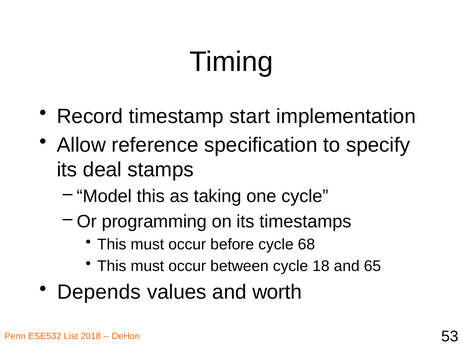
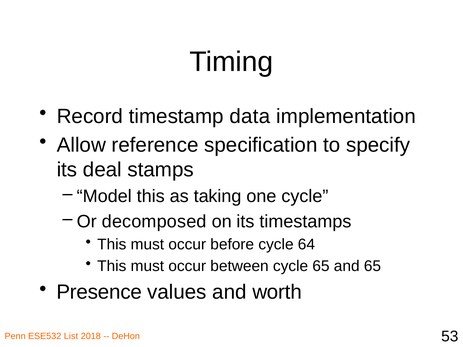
start: start -> data
programming: programming -> decomposed
68: 68 -> 64
cycle 18: 18 -> 65
Depends: Depends -> Presence
